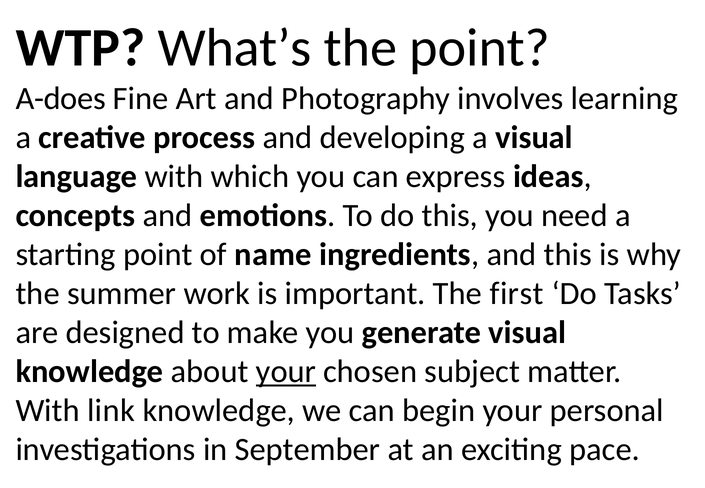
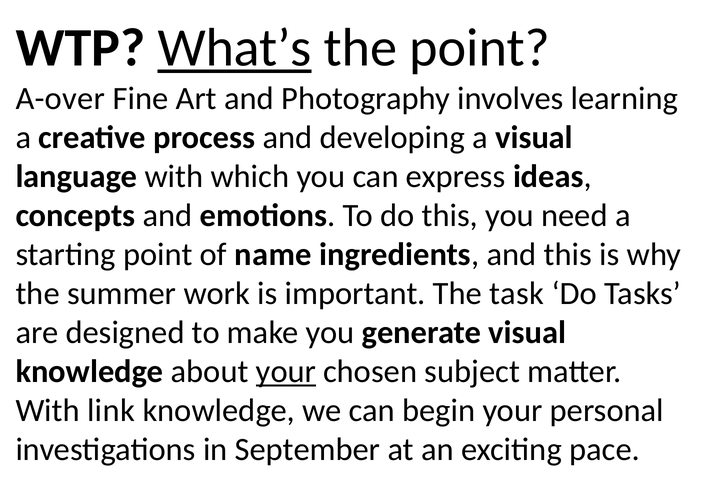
What’s underline: none -> present
A-does: A-does -> A-over
first: first -> task
